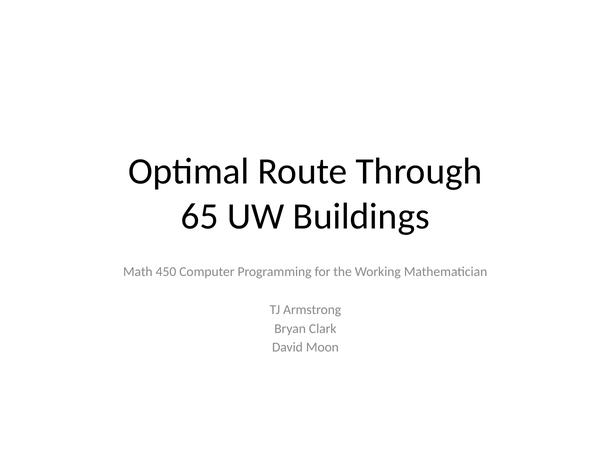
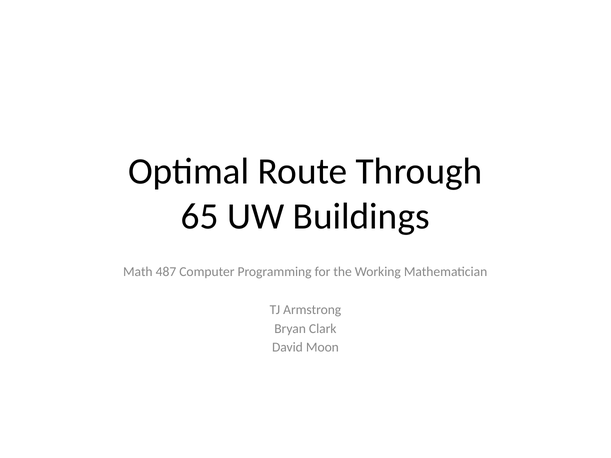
450: 450 -> 487
